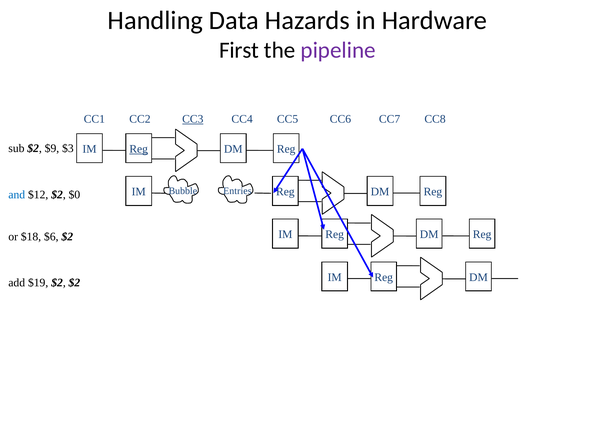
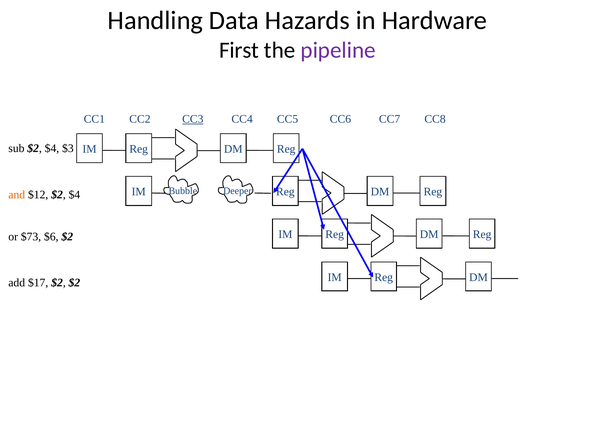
sub $2 $9: $9 -> $4
Reg at (139, 149) underline: present -> none
Entries: Entries -> Deeper
and colour: blue -> orange
$12 $2 $0: $0 -> $4
$18: $18 -> $73
$19: $19 -> $17
